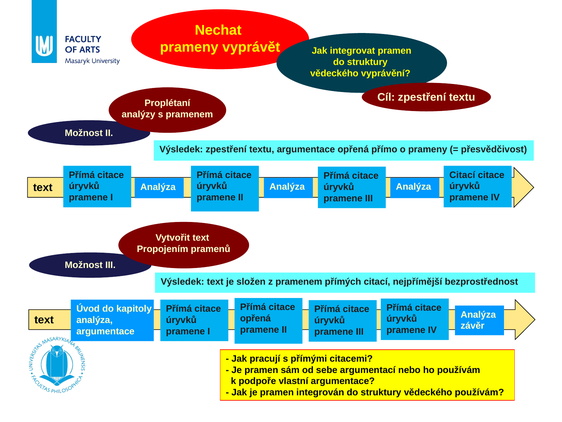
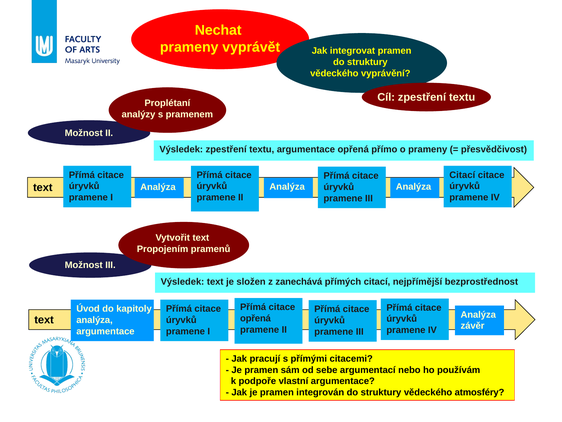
z pramenem: pramenem -> zanechává
vědeckého používám: používám -> atmosféry
